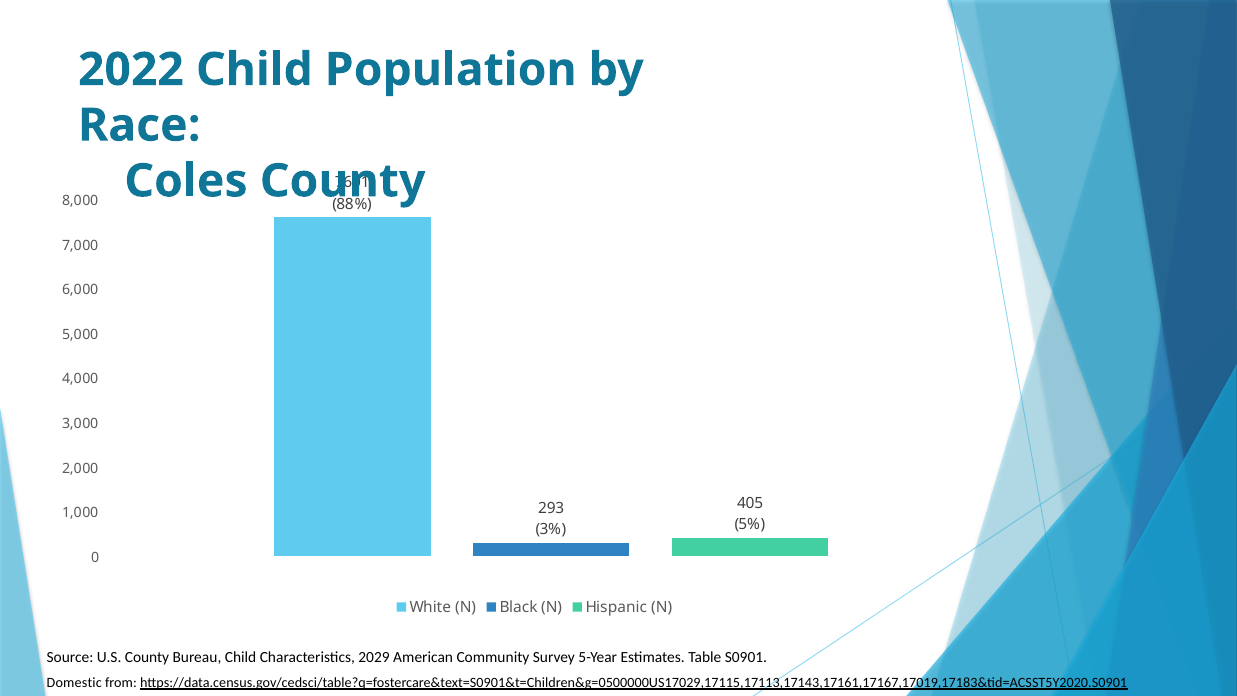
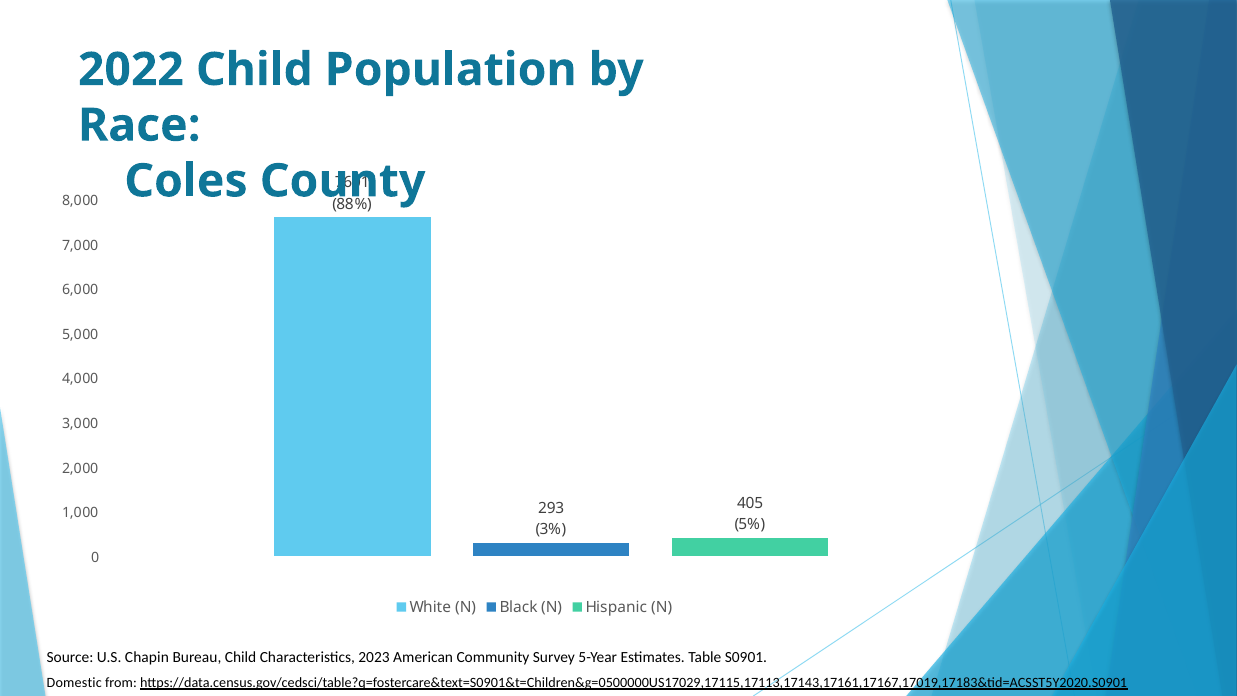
U.S County: County -> Chapin
2029: 2029 -> 2023
